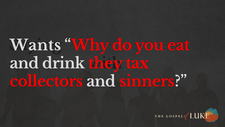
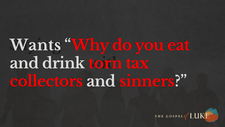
they: they -> torn
